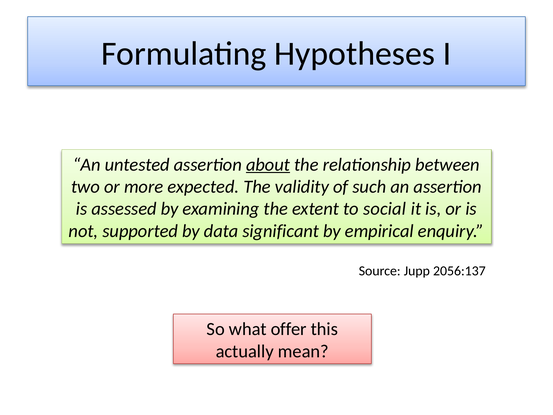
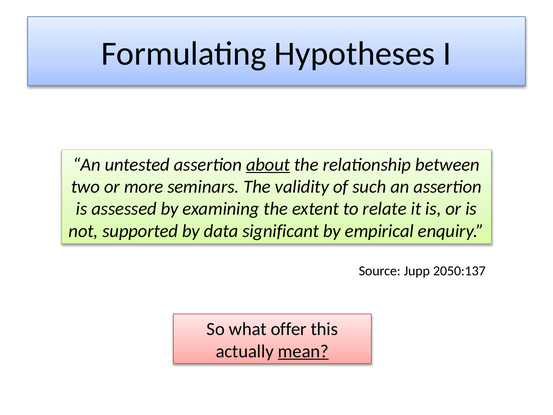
expected: expected -> seminars
social: social -> relate
2056:137: 2056:137 -> 2050:137
mean underline: none -> present
